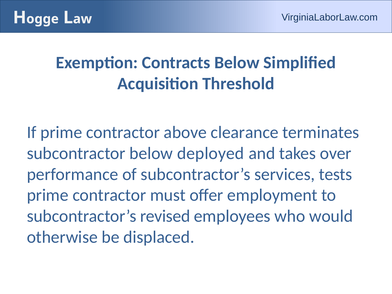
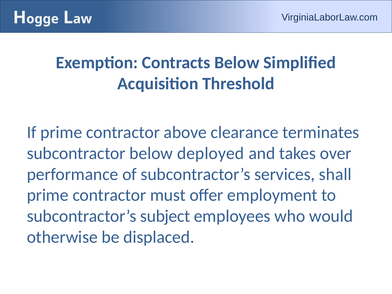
tests: tests -> shall
revised: revised -> subject
